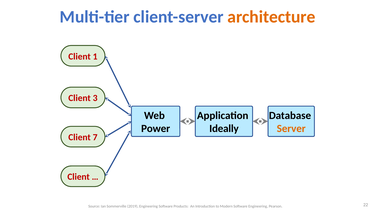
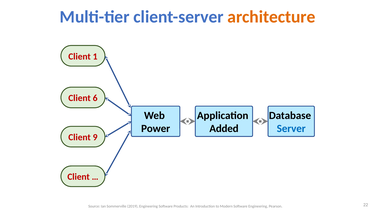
3: 3 -> 6
Ideally: Ideally -> Added
Server colour: orange -> blue
7: 7 -> 9
